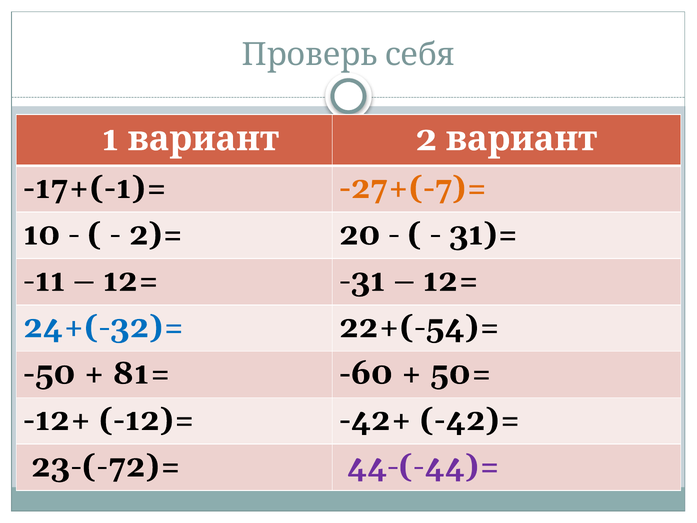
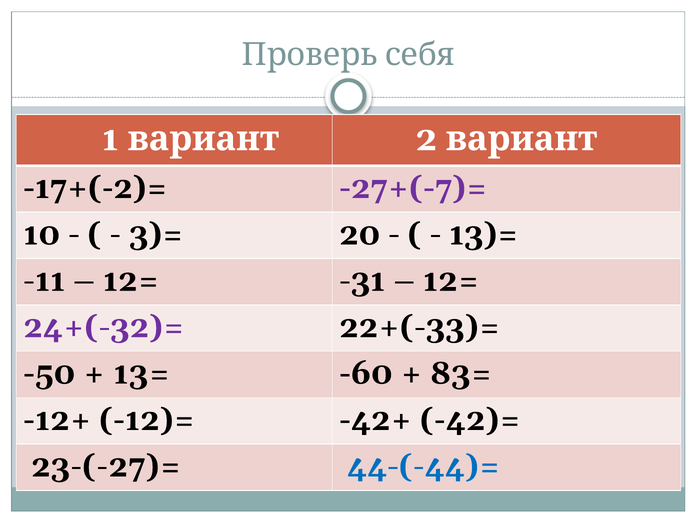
-17+(-1)=: -17+(-1)= -> -17+(-2)=
-27+(-7)= colour: orange -> purple
2)=: 2)= -> 3)=
31)=: 31)= -> 13)=
24+(-32)= colour: blue -> purple
22+(-54)=: 22+(-54)= -> 22+(-33)=
81=: 81= -> 13=
50=: 50= -> 83=
23-(-72)=: 23-(-72)= -> 23-(-27)=
44-(-44)= colour: purple -> blue
